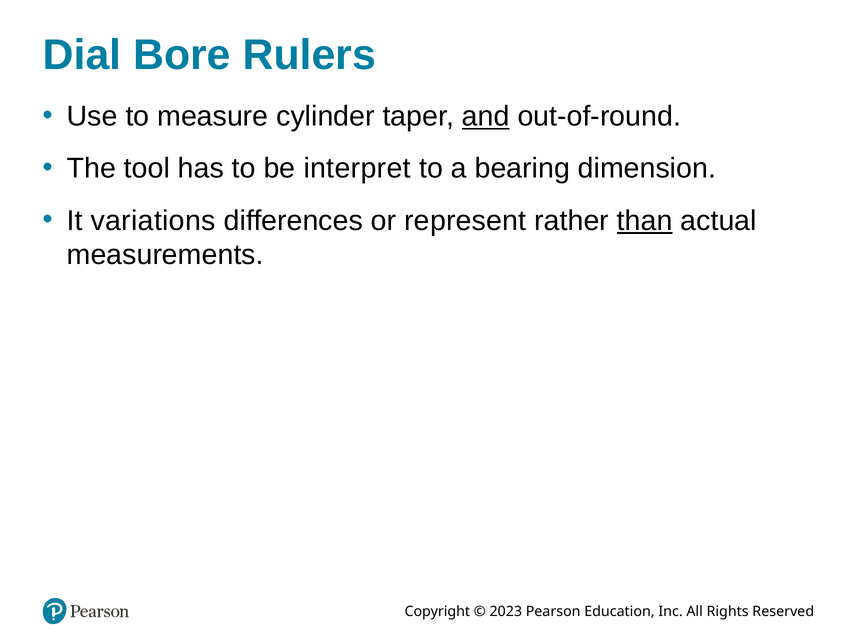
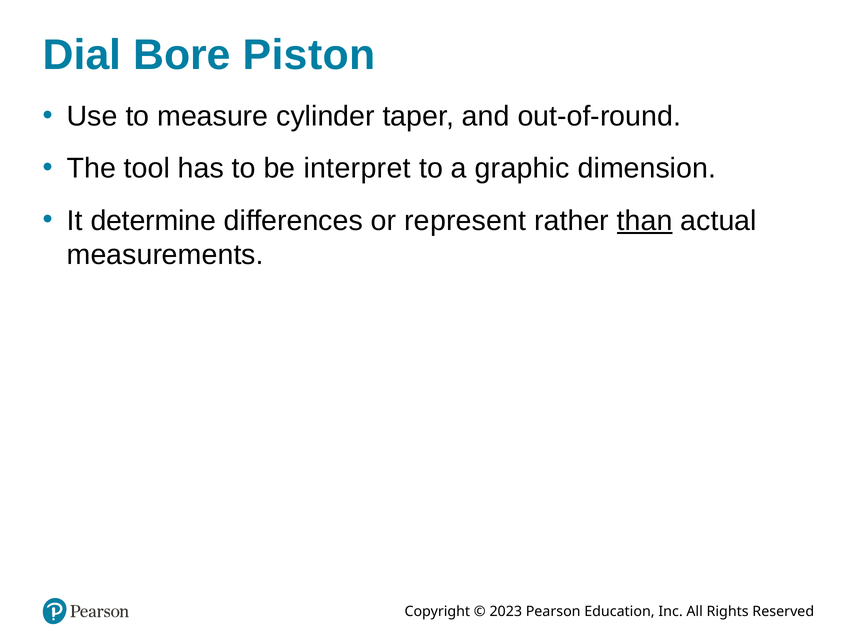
Rulers: Rulers -> Piston
and underline: present -> none
bearing: bearing -> graphic
variations: variations -> determine
